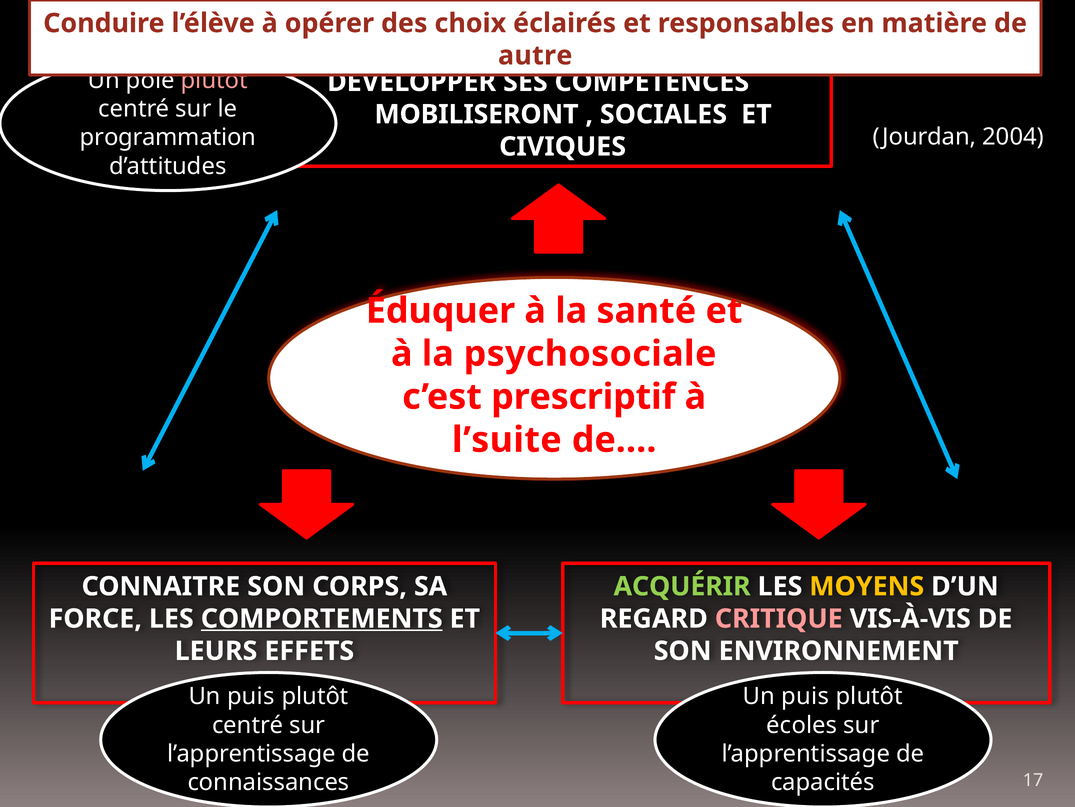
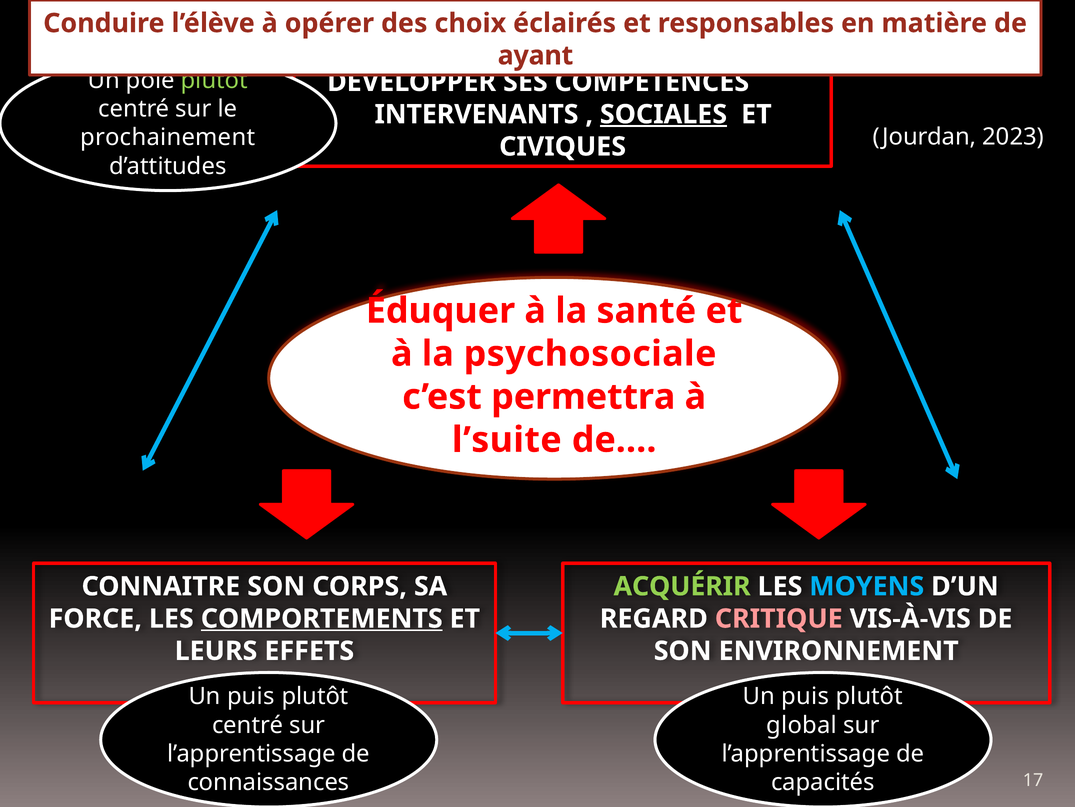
autre: autre -> ayant
plutôt at (214, 80) colour: pink -> light green
MOBILISERONT: MOBILISERONT -> INTERVENANTS
SOCIALES underline: none -> present
2004: 2004 -> 2023
programmation: programmation -> prochainement
prescriptif: prescriptif -> permettra
MOYENS colour: yellow -> light blue
écoles: écoles -> global
